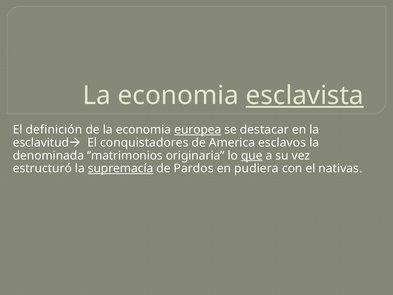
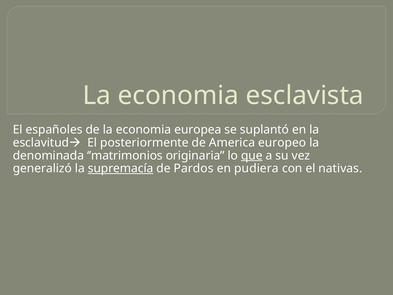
esclavista underline: present -> none
definición: definición -> españoles
europea underline: present -> none
destacar: destacar -> suplantó
conquistadores: conquistadores -> posteriormente
esclavos: esclavos -> europeo
estructuró: estructuró -> generalizó
